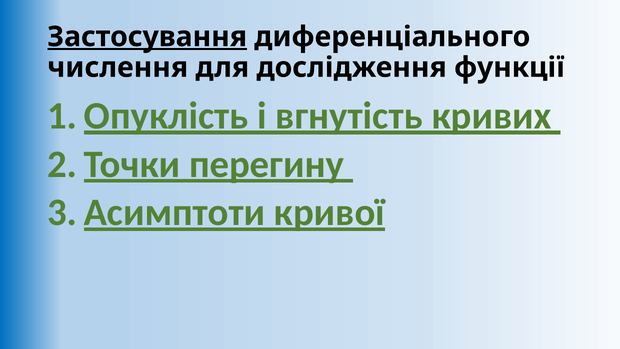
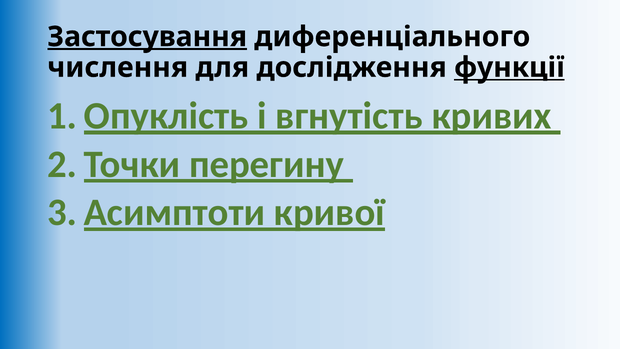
функції underline: none -> present
